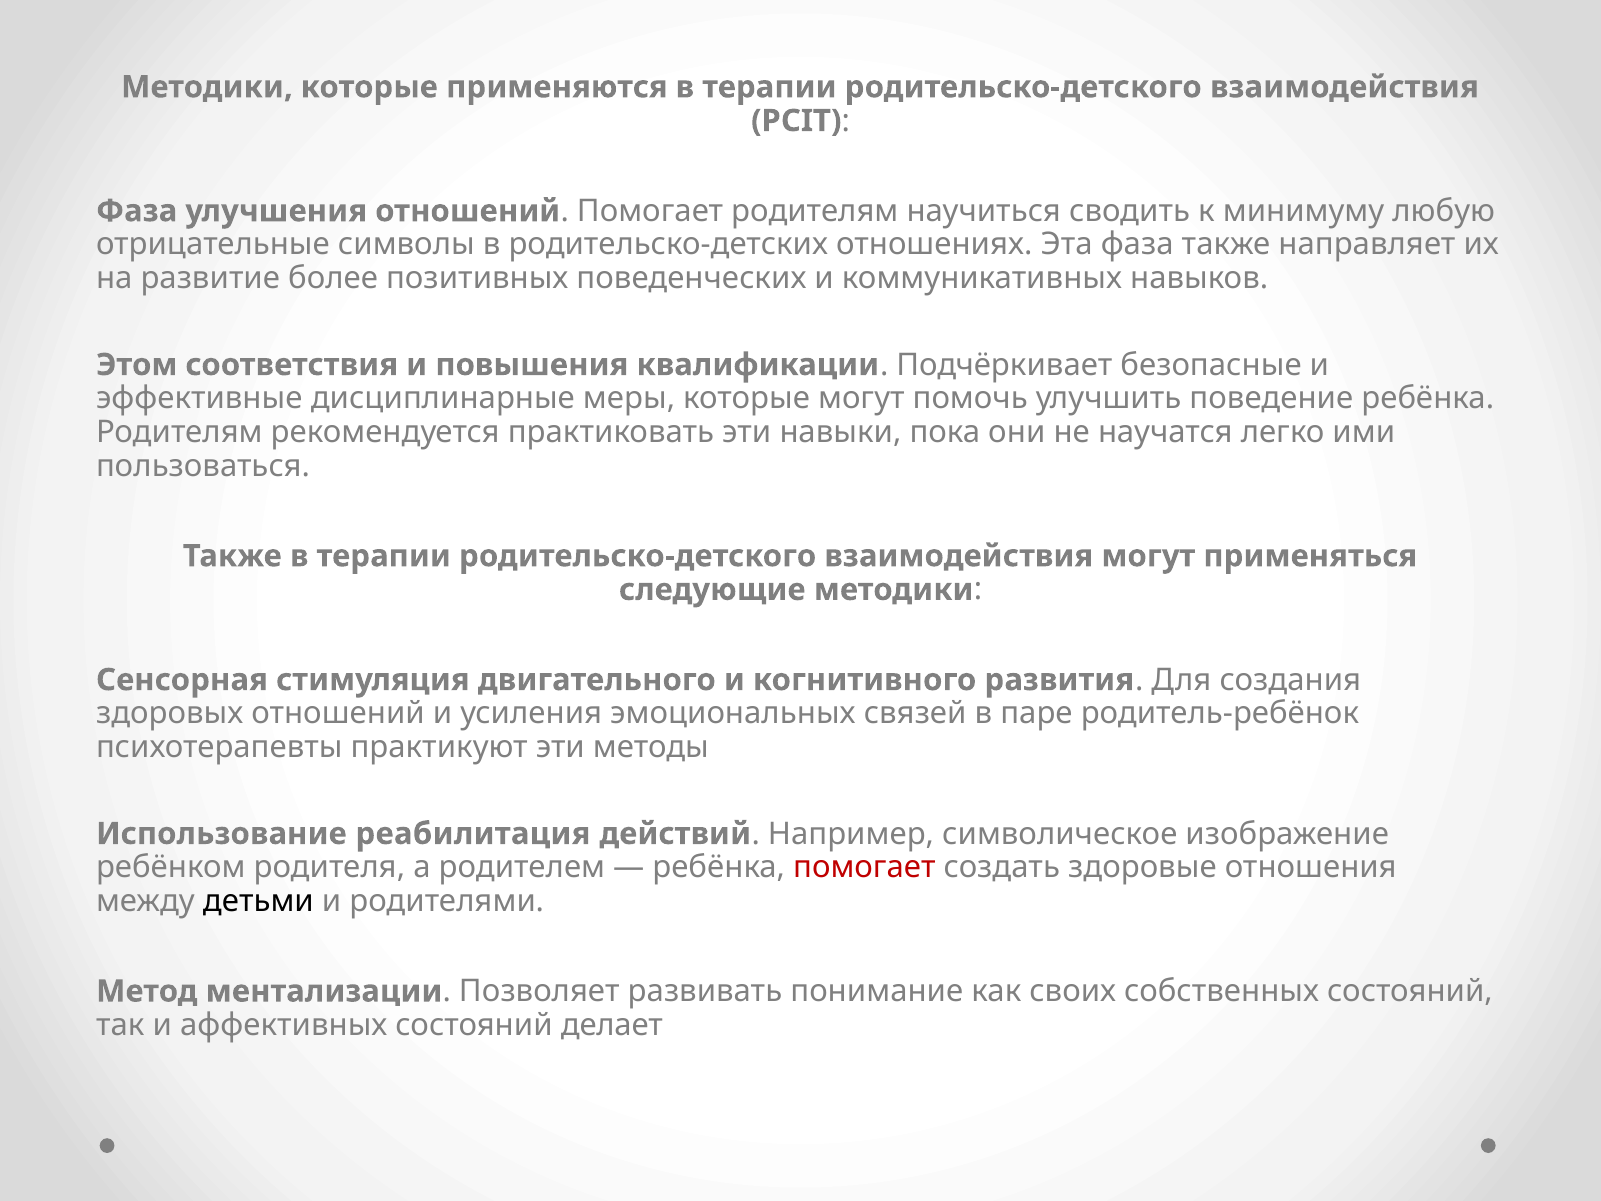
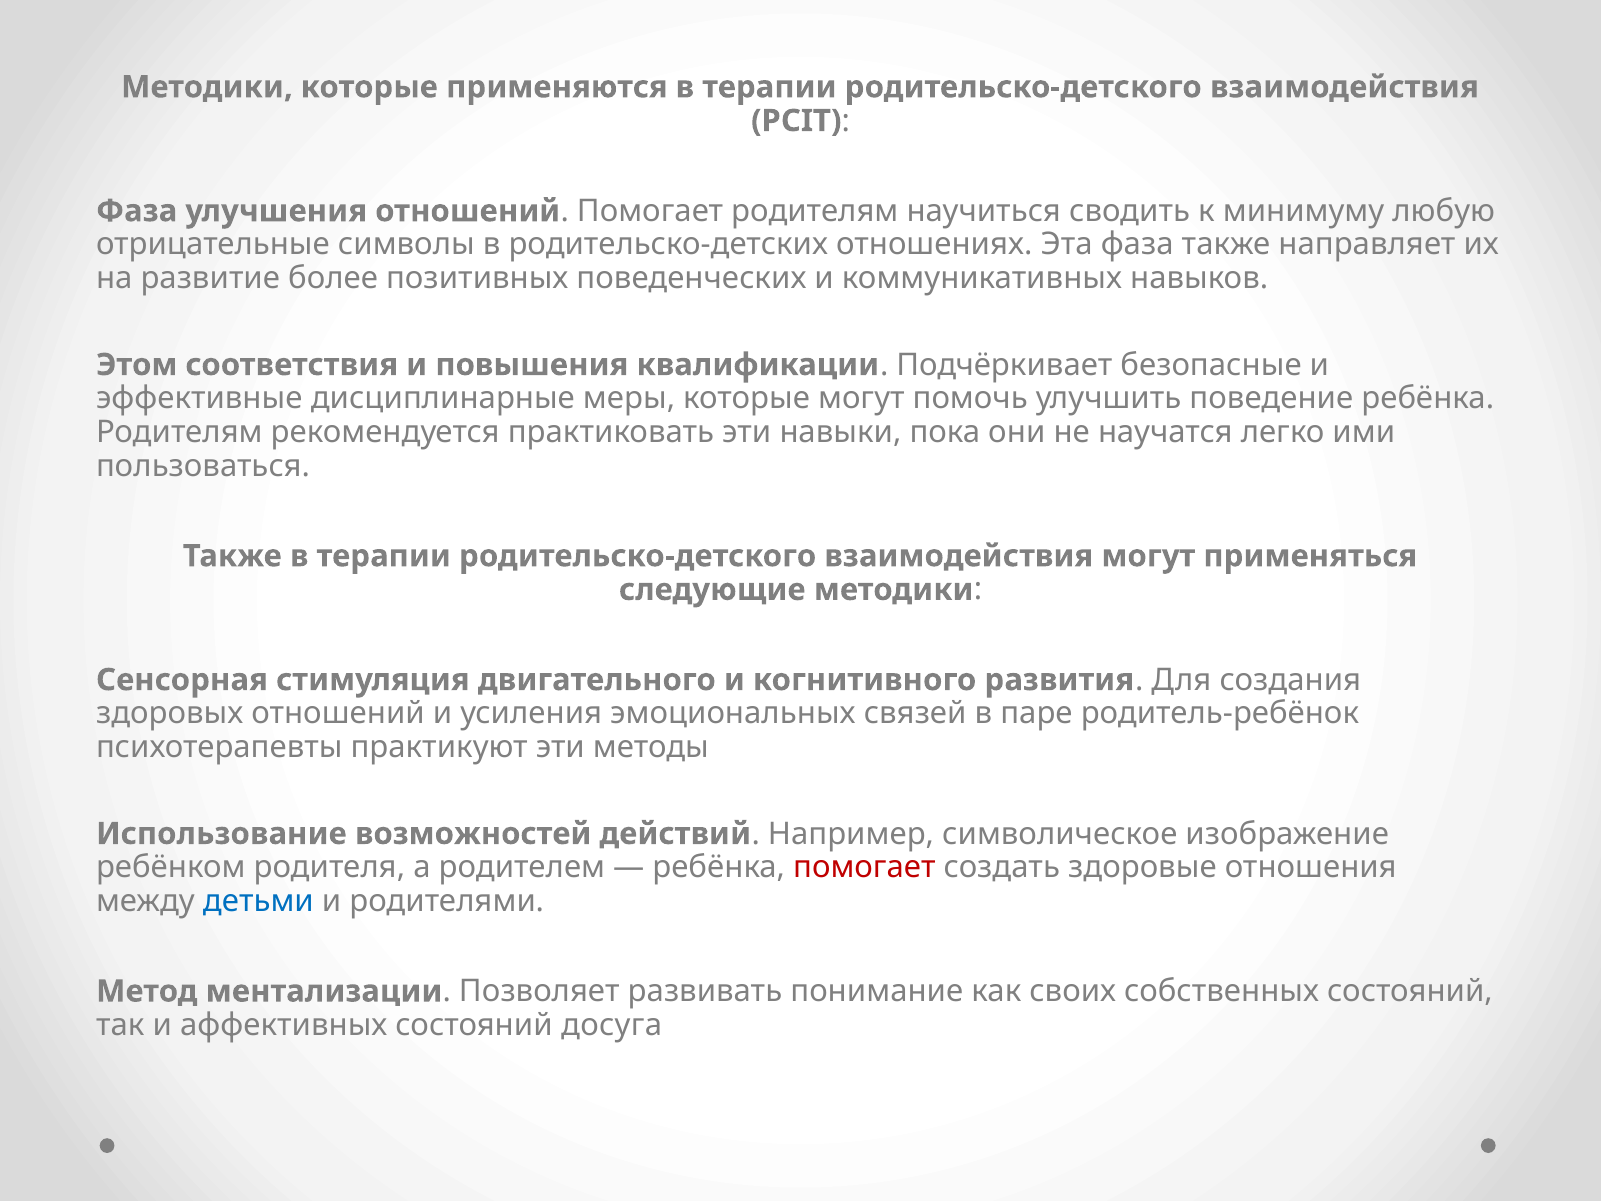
реабилитация: реабилитация -> возможностей
детьми colour: black -> blue
делает: делает -> досуга
